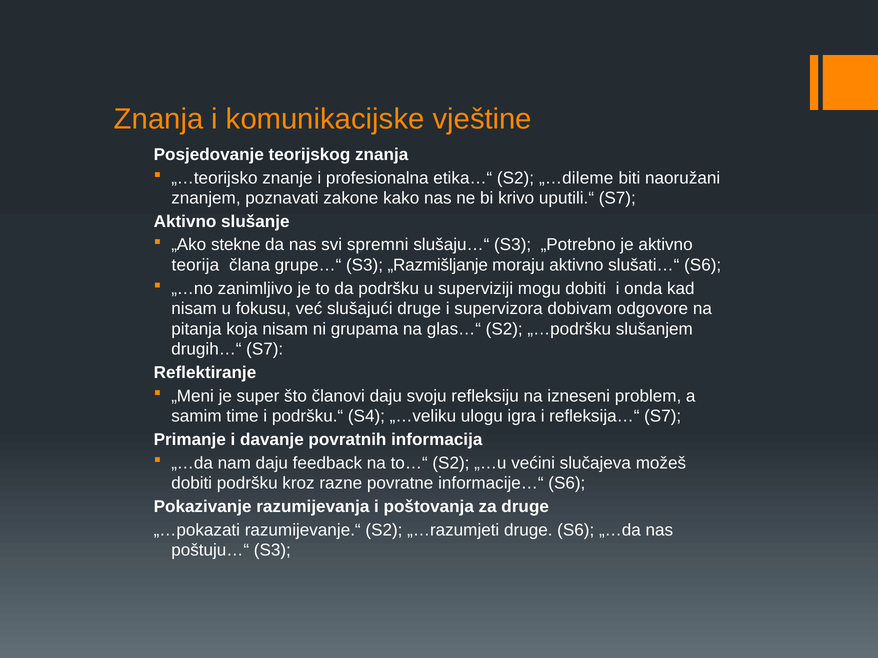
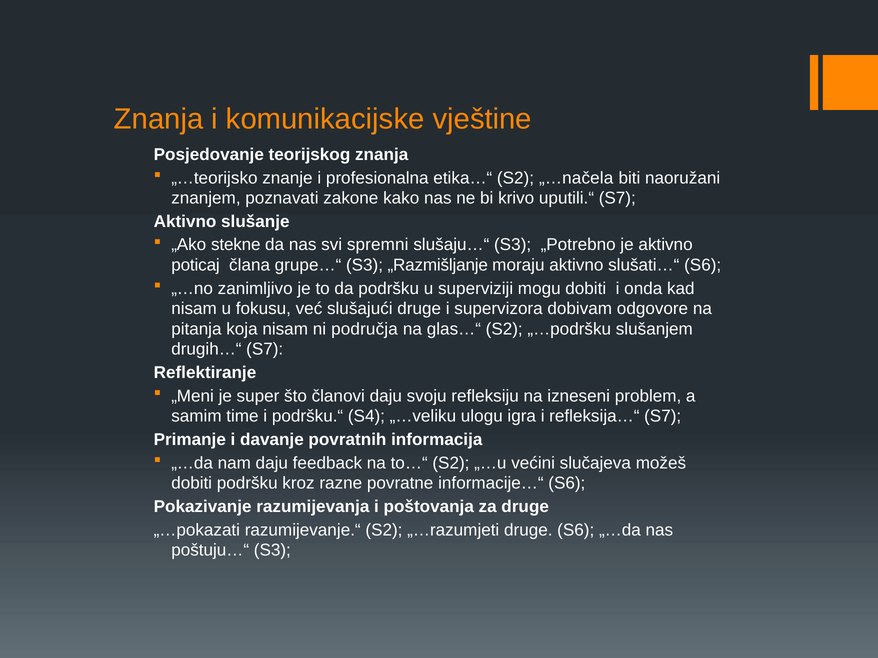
„…dileme: „…dileme -> „…načela
teorija: teorija -> poticaj
grupama: grupama -> područja
